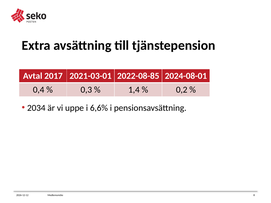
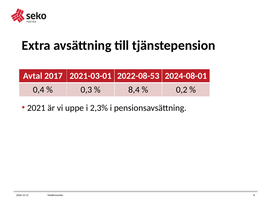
2022-08-85: 2022-08-85 -> 2022-08-53
1,4: 1,4 -> 8,4
2034: 2034 -> 2021
6,6%: 6,6% -> 2,3%
